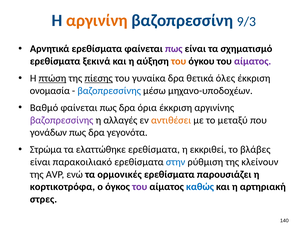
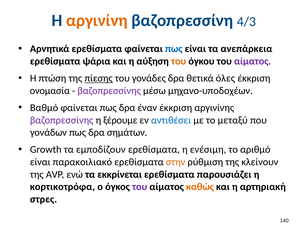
9/3: 9/3 -> 4/3
πως at (174, 49) colour: purple -> blue
σχηματισμό: σχηματισμό -> ανεπάρκεια
ξεκινά: ξεκινά -> ψάρια
πτώση underline: present -> none
γυναίκα: γυναίκα -> γονάδες
βαζοπρεσσίνης at (109, 90) colour: blue -> purple
όρια: όρια -> έναν
αλλαγές: αλλαγές -> ξέρουμε
αντιθέσει colour: orange -> blue
γεγονότα: γεγονότα -> σημάτων
Στρώμα: Στρώμα -> Growth
ελαττώθηκε: ελαττώθηκε -> εμποδίζουν
εκκριθεί: εκκριθεί -> ενέσιμη
βλάβες: βλάβες -> αριθμό
στην colour: blue -> orange
ορμονικές: ορμονικές -> εκκρίνεται
καθώς colour: blue -> orange
